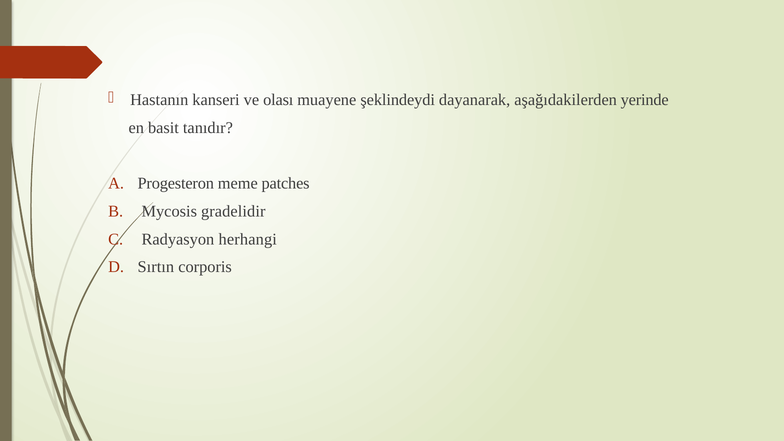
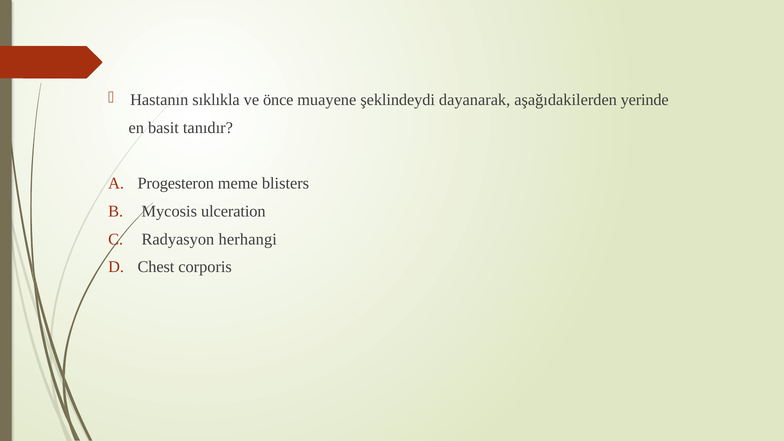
kanseri: kanseri -> sıklıkla
olası: olası -> önce
patches: patches -> blisters
gradelidir: gradelidir -> ulceration
Sırtın: Sırtın -> Chest
